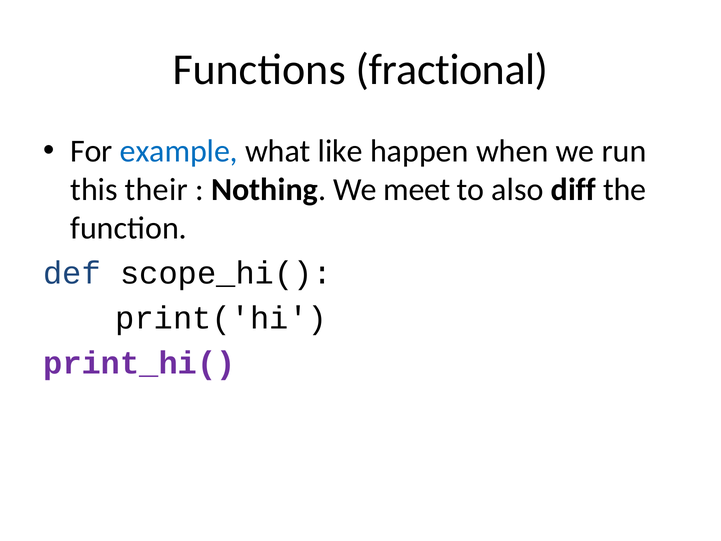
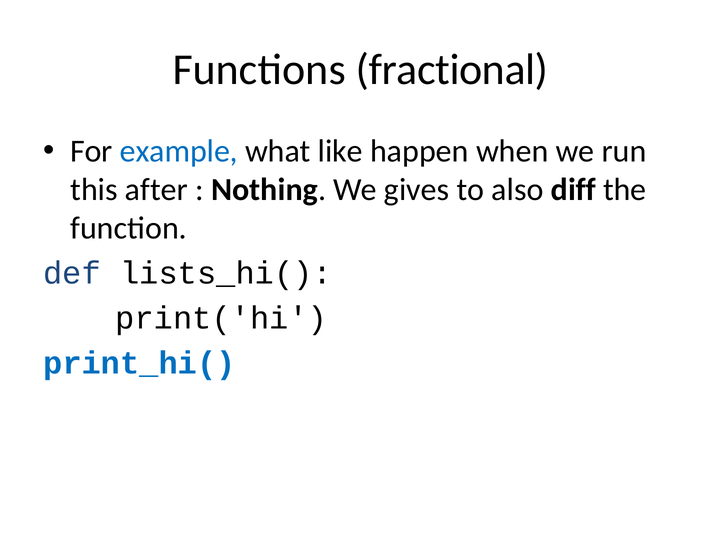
their: their -> after
meet: meet -> gives
scope_hi(: scope_hi( -> lists_hi(
print_hi( colour: purple -> blue
